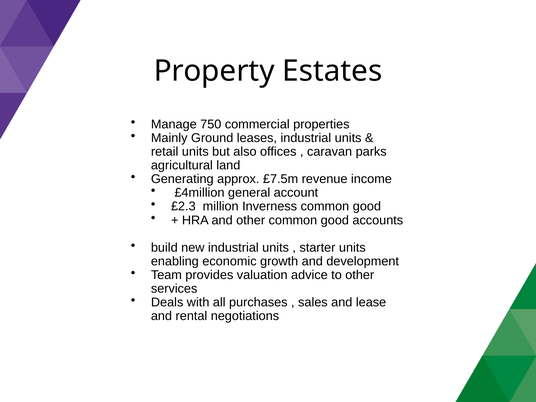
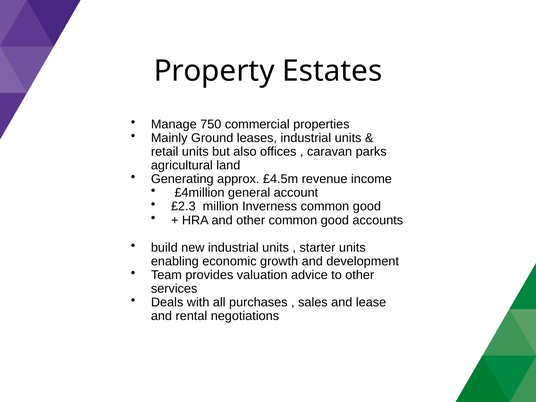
£7.5m: £7.5m -> £4.5m
